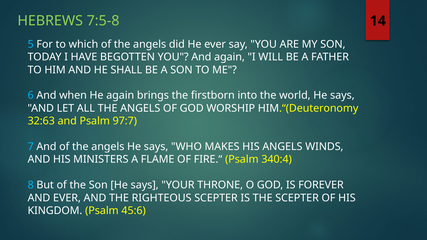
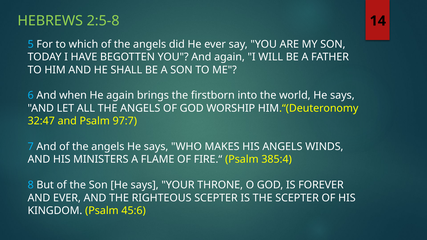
7:5-8: 7:5-8 -> 2:5-8
32:63: 32:63 -> 32:47
340:4: 340:4 -> 385:4
